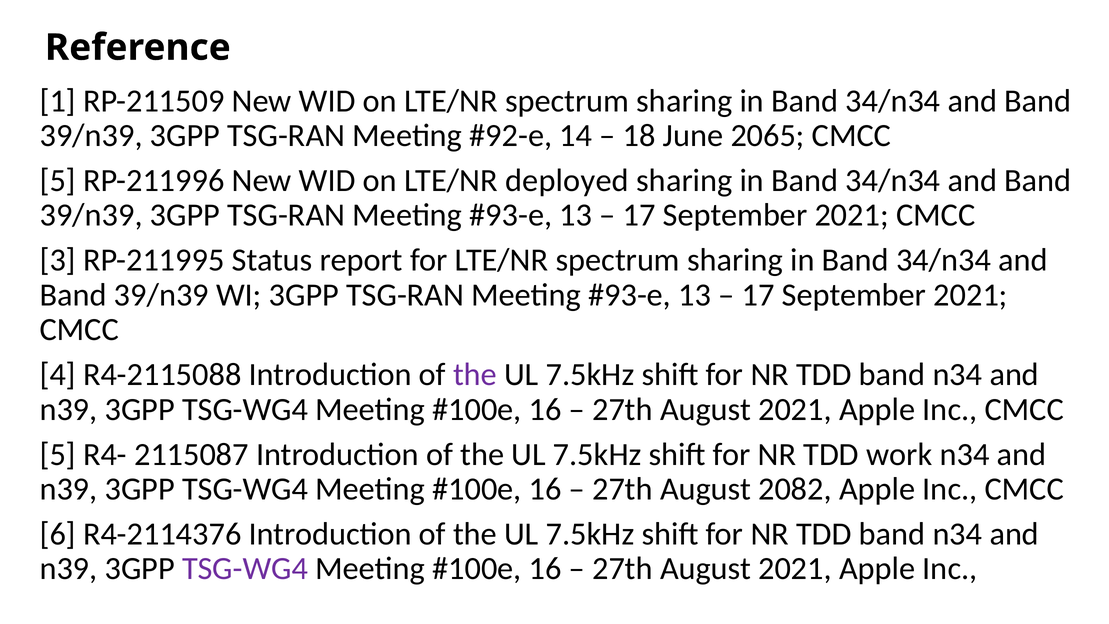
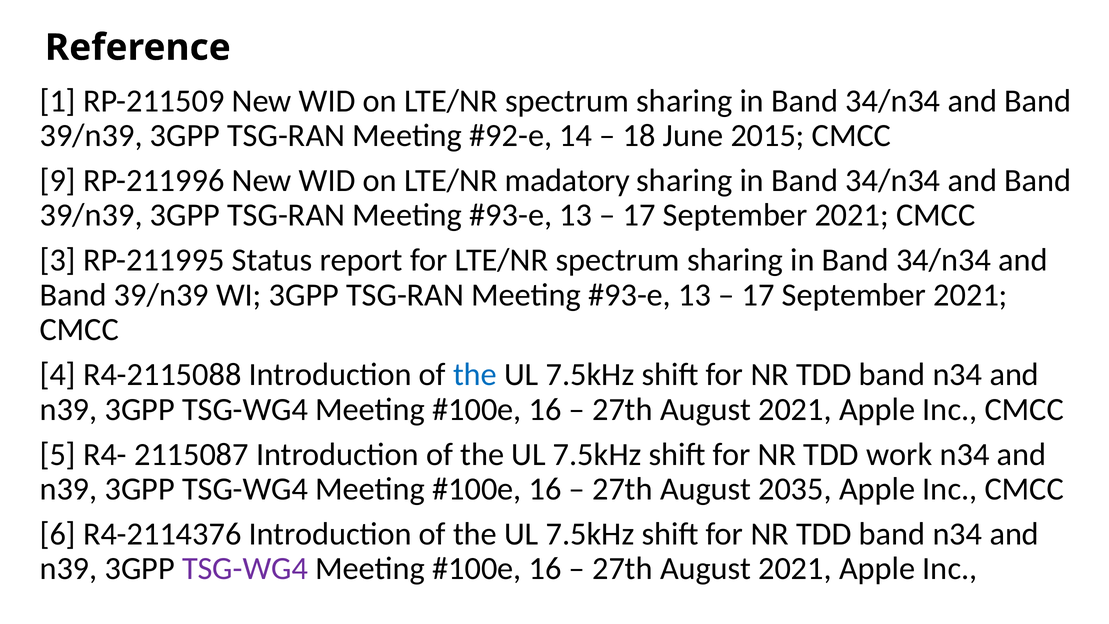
2065: 2065 -> 2015
5 at (58, 181): 5 -> 9
deployed: deployed -> madatory
the at (475, 375) colour: purple -> blue
2082: 2082 -> 2035
